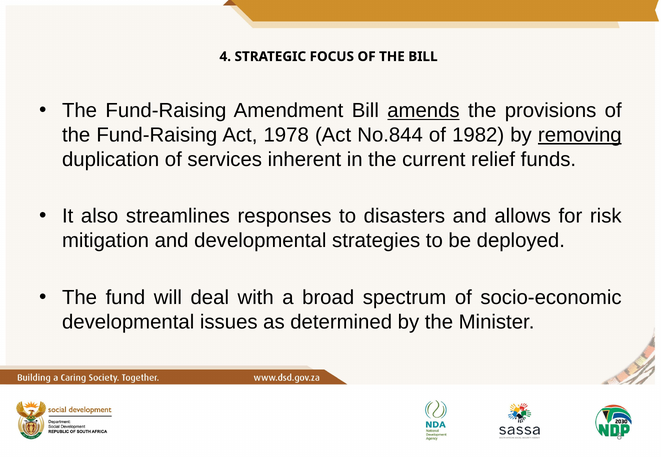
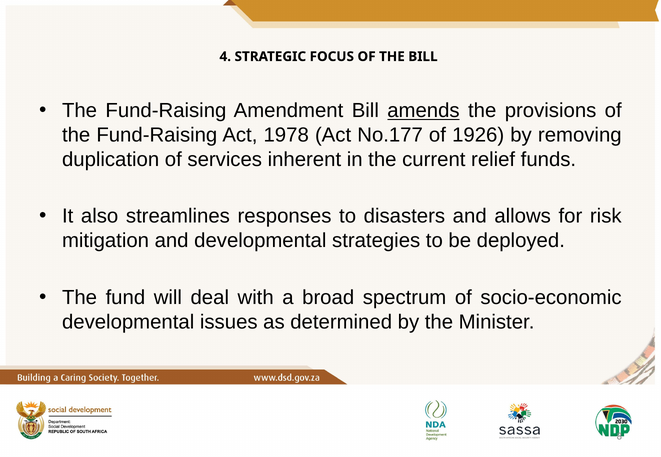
No.844: No.844 -> No.177
1982: 1982 -> 1926
removing underline: present -> none
